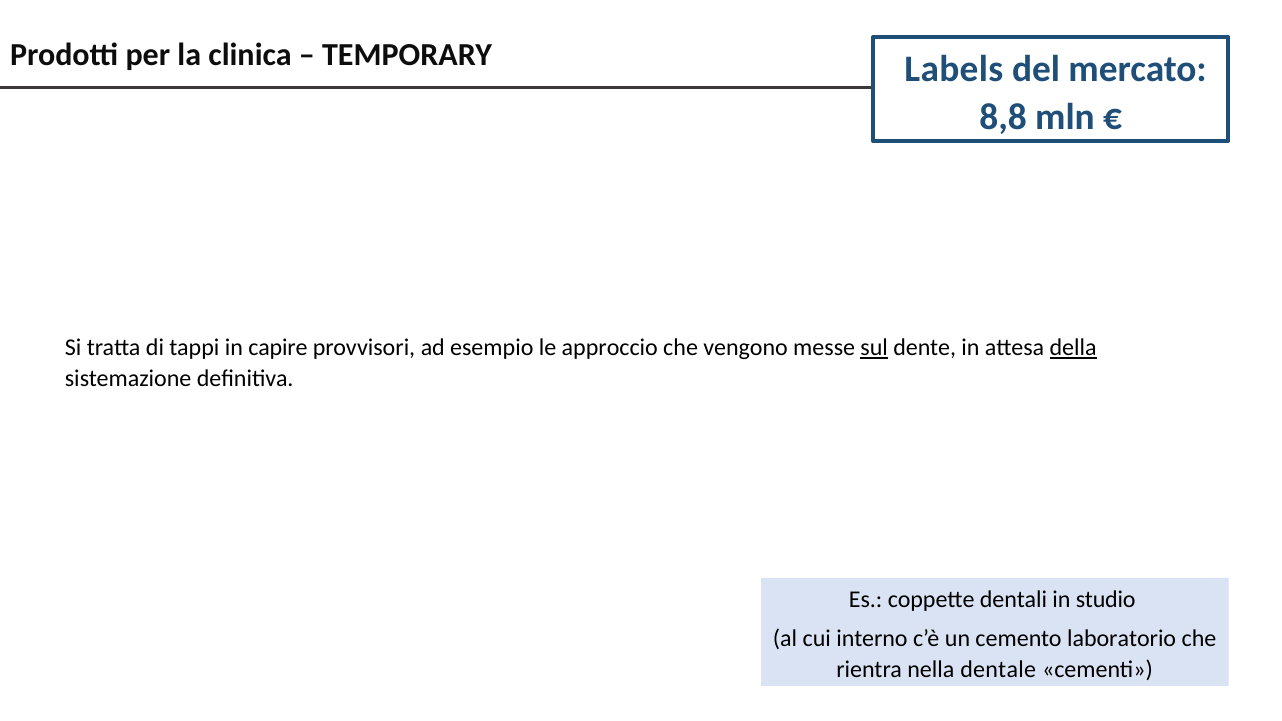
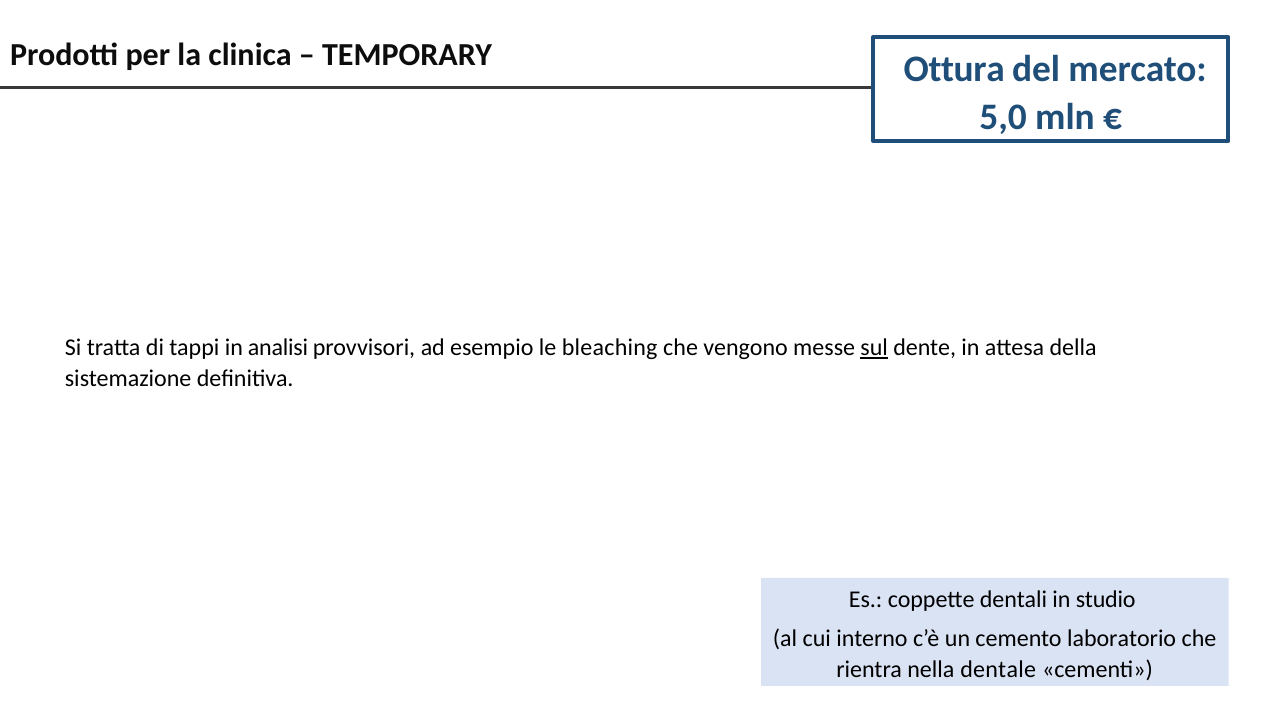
Labels: Labels -> Ottura
8,8: 8,8 -> 5,0
capire: capire -> analisi
approccio: approccio -> bleaching
della underline: present -> none
